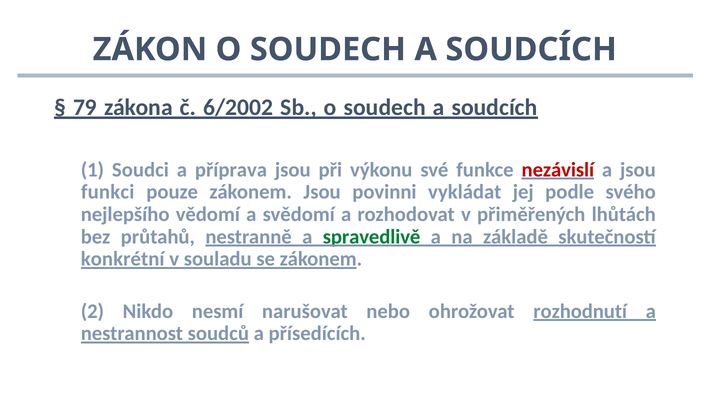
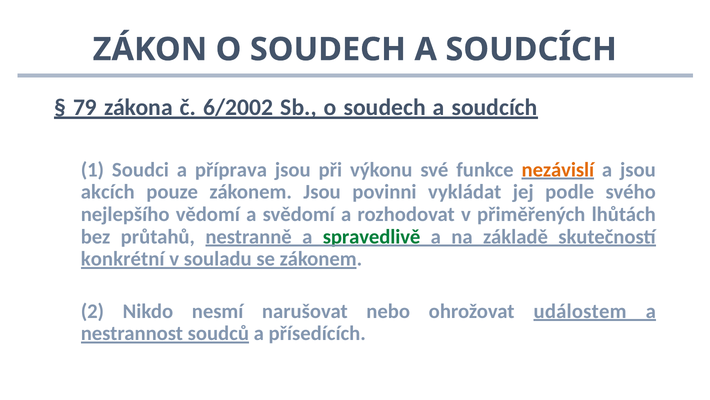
nezávislí colour: red -> orange
funkci: funkci -> akcích
rozhodnutí: rozhodnutí -> událostem
